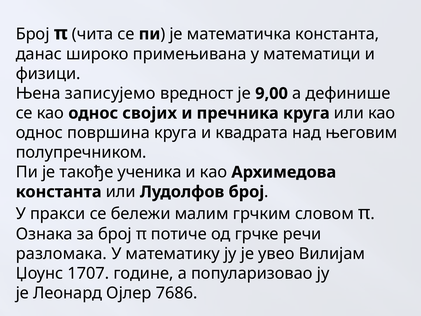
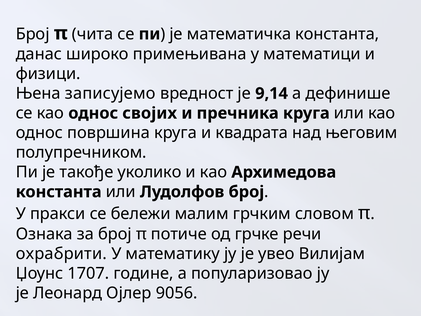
9,00: 9,00 -> 9,14
ученика: ученика -> уколико
разломака: разломака -> охрабрити
7686: 7686 -> 9056
